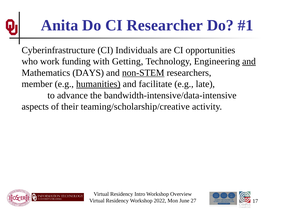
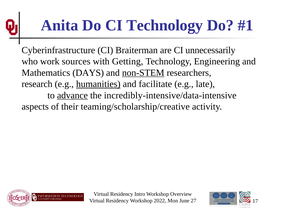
CI Researcher: Researcher -> Technology
Individuals: Individuals -> Braiterman
opportunities: opportunities -> unnecessarily
funding: funding -> sources
and at (249, 61) underline: present -> none
member: member -> research
advance underline: none -> present
bandwidth-intensive/data-intensive: bandwidth-intensive/data-intensive -> incredibly-intensive/data-intensive
